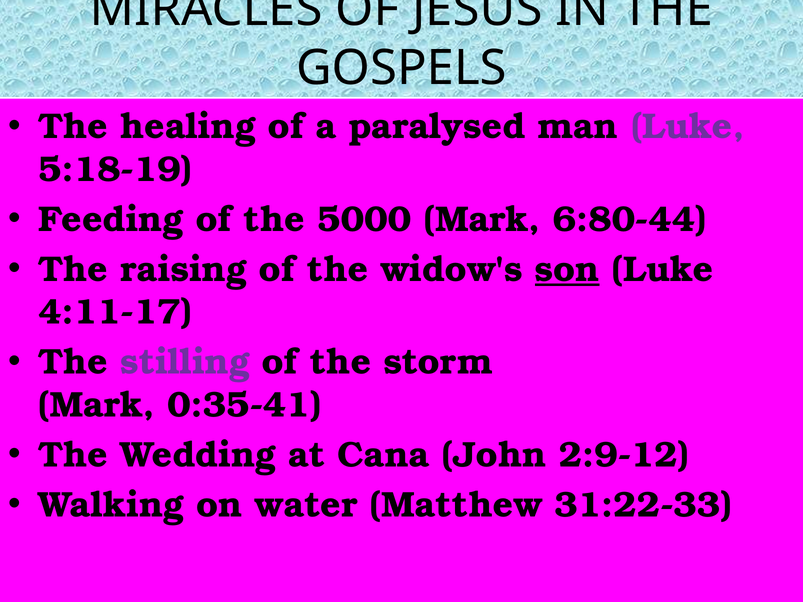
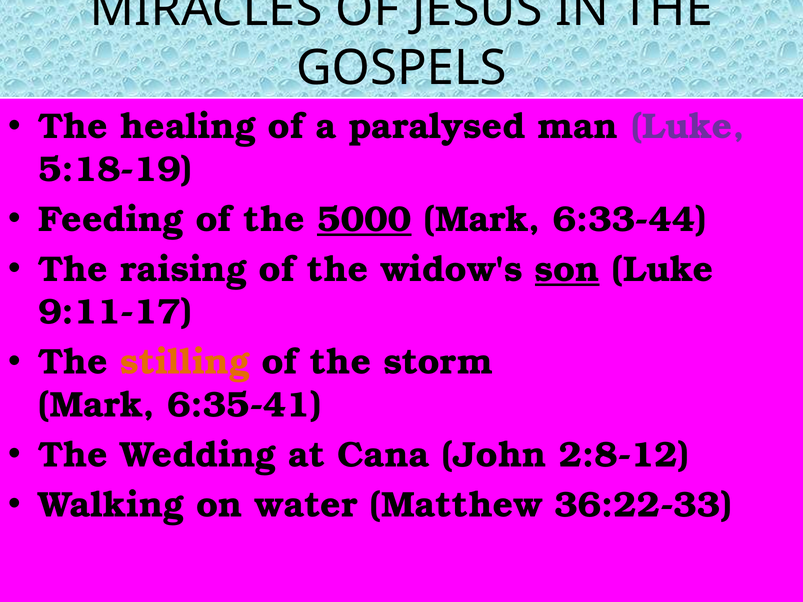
5000 underline: none -> present
6:80-44: 6:80-44 -> 6:33-44
4:11-17: 4:11-17 -> 9:11-17
stilling colour: purple -> orange
0:35-41: 0:35-41 -> 6:35-41
2:9-12: 2:9-12 -> 2:8-12
31:22-33: 31:22-33 -> 36:22-33
